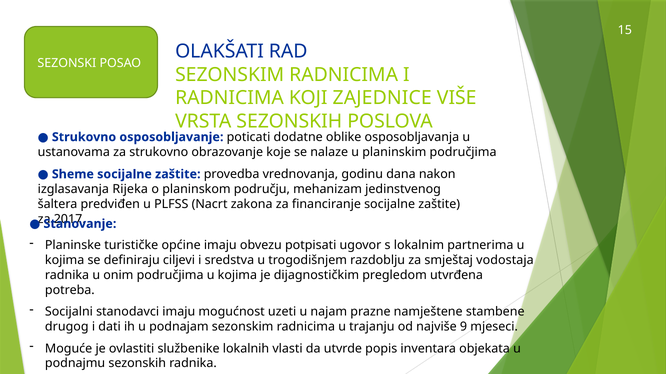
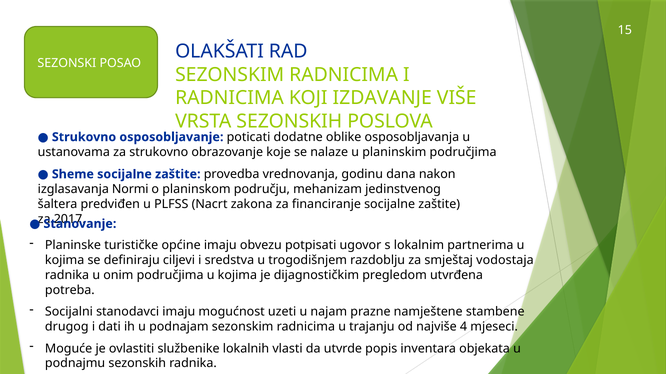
ZAJEDNICE: ZAJEDNICE -> IZDAVANJE
Rijeka: Rijeka -> Normi
9: 9 -> 4
